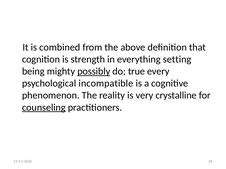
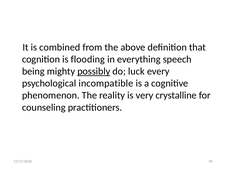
strength: strength -> flooding
setting: setting -> speech
true: true -> luck
counseling underline: present -> none
